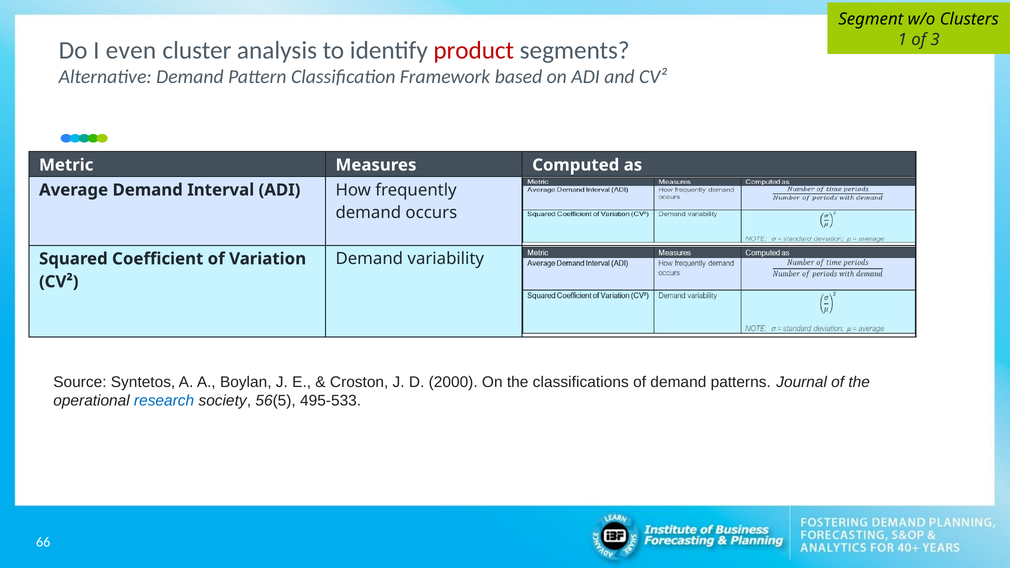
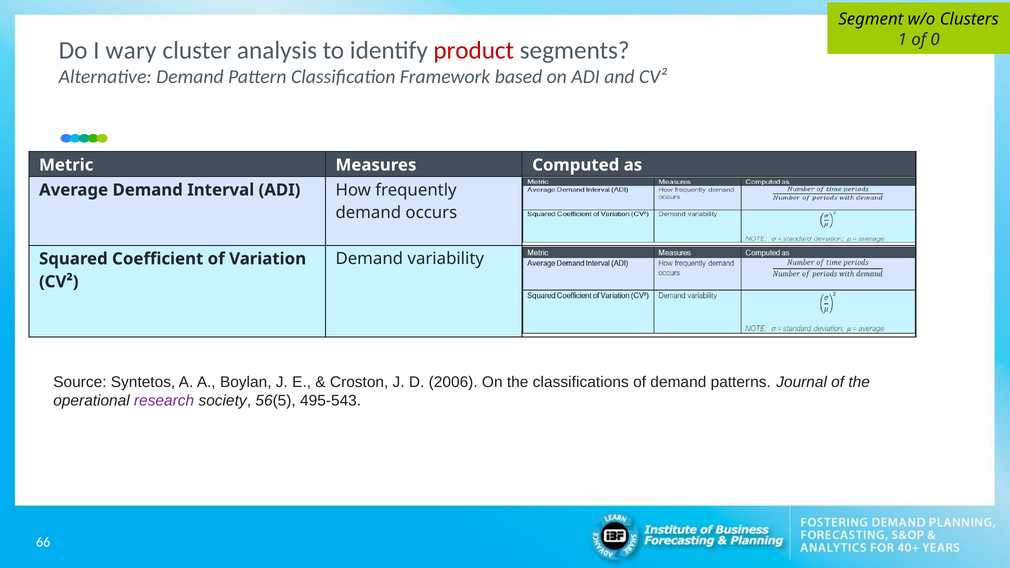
3: 3 -> 0
even: even -> wary
2000: 2000 -> 2006
research colour: blue -> purple
495-533: 495-533 -> 495-543
